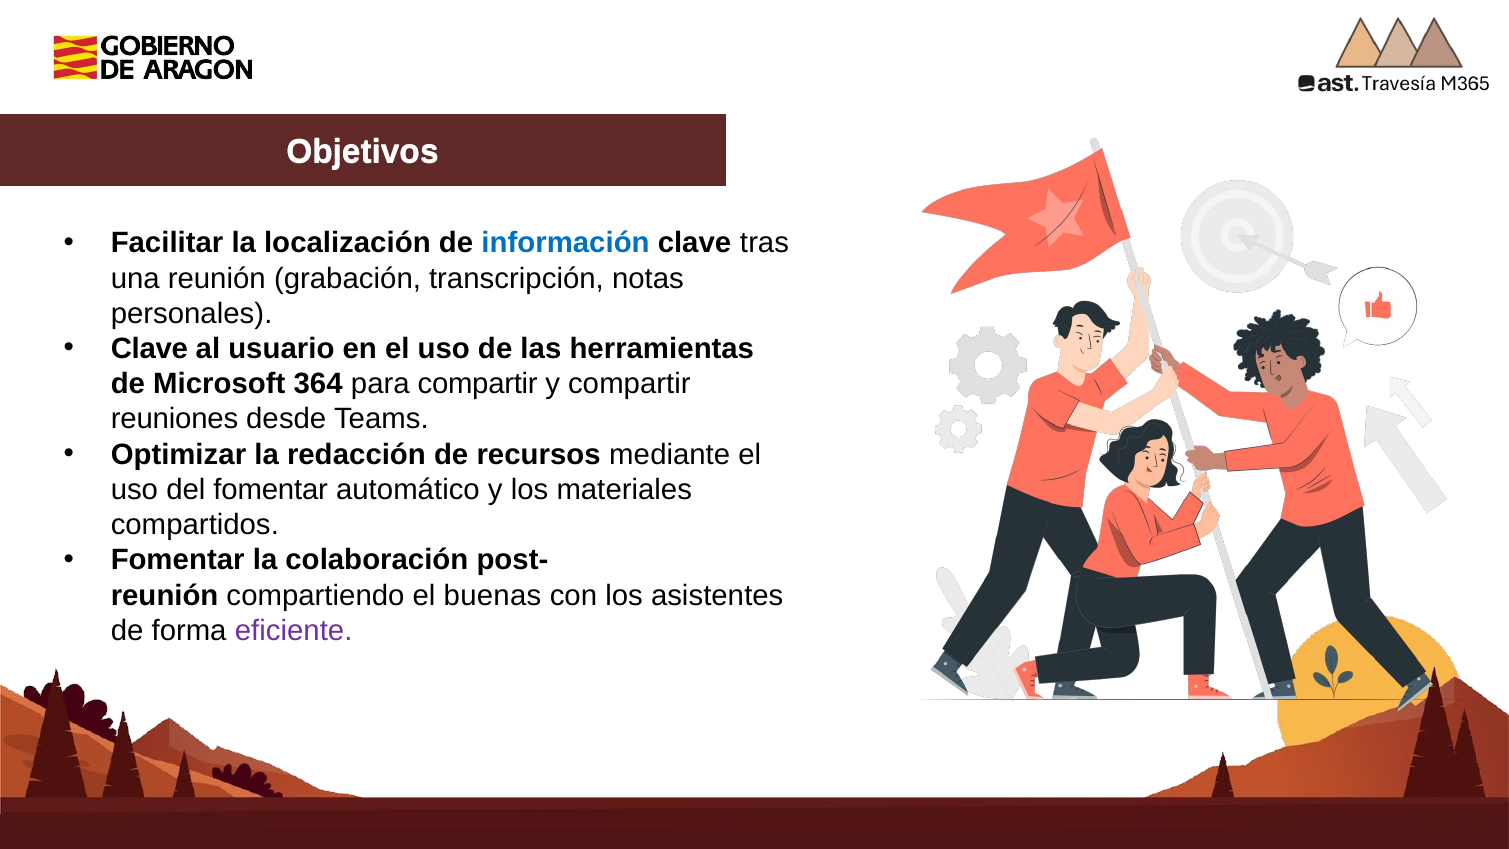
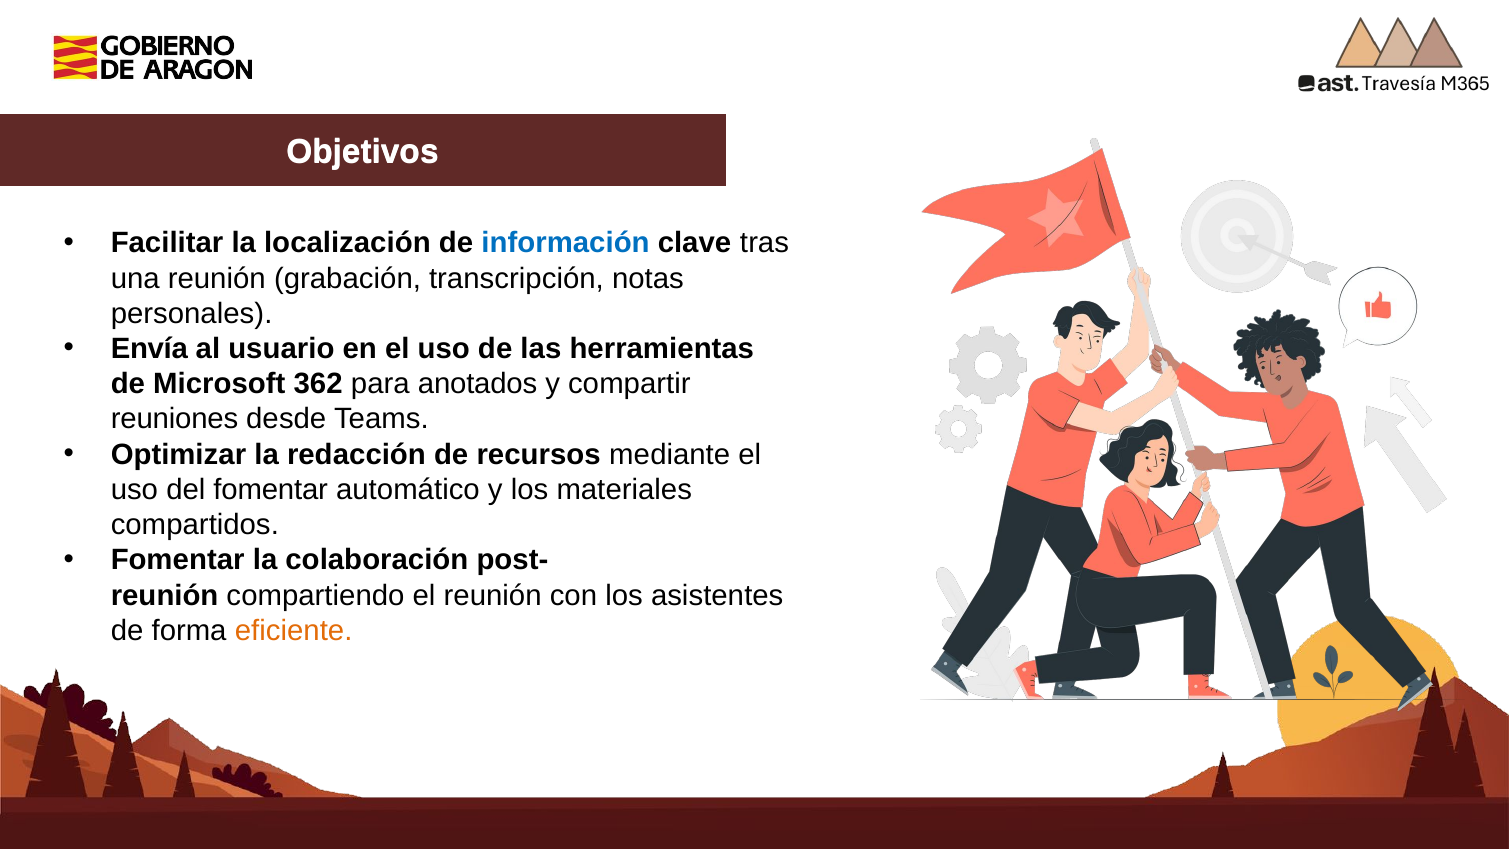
Clave at (149, 349): Clave -> Envía
364: 364 -> 362
para compartir: compartir -> anotados
el buenas: buenas -> reunión
eficiente colour: purple -> orange
